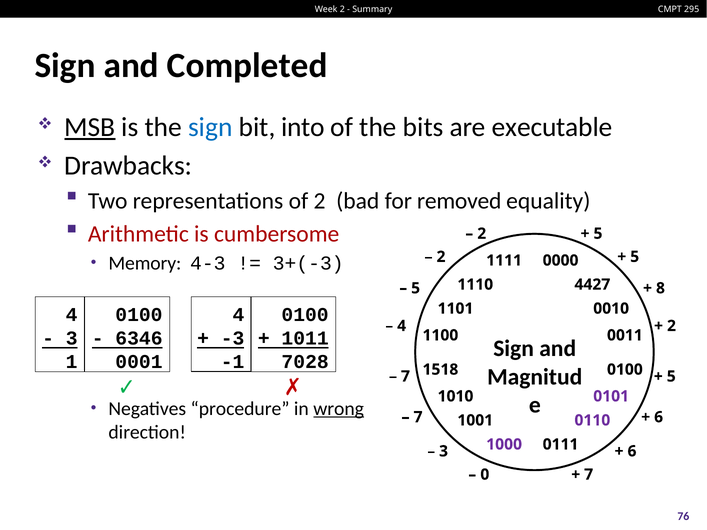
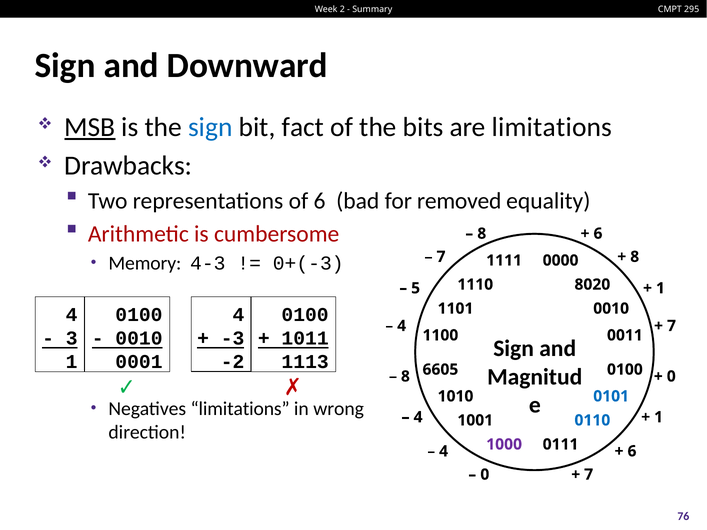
Completed: Completed -> Downward
into: into -> fact
are executable: executable -> limitations
of 2: 2 -> 6
2 at (482, 234): 2 -> 8
5 at (598, 234): 5 -> 6
2 at (441, 257): 2 -> 7
5 at (635, 257): 5 -> 8
3+(-3: 3+(-3 -> 0+(-3
4427: 4427 -> 8020
8 at (660, 288): 8 -> 1
2 at (671, 326): 2 -> 7
6346 at (139, 338): 6346 -> 0010
-1: -1 -> -2
7028: 7028 -> 1113
1518: 1518 -> 6605
7 at (405, 377): 7 -> 8
5 at (671, 377): 5 -> 0
0101 colour: purple -> blue
Negatives procedure: procedure -> limitations
wrong underline: present -> none
7 at (418, 417): 7 -> 4
6 at (659, 417): 6 -> 1
0110 colour: purple -> blue
3 at (444, 451): 3 -> 4
